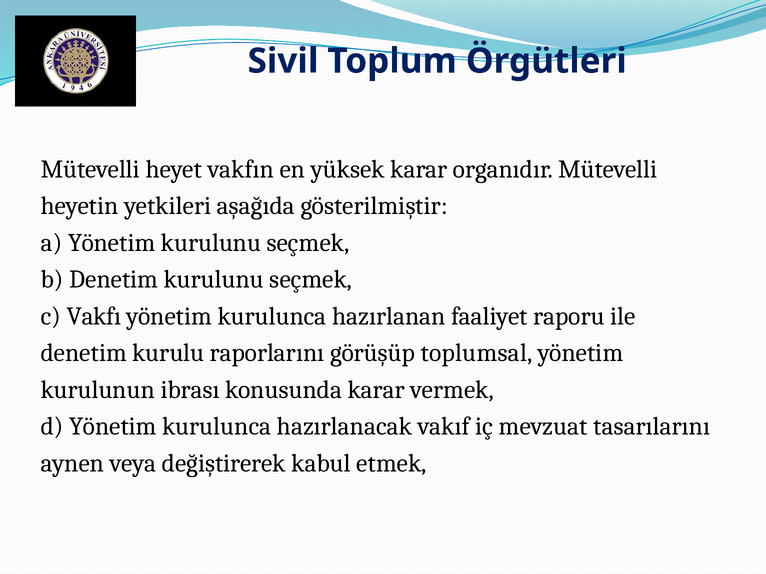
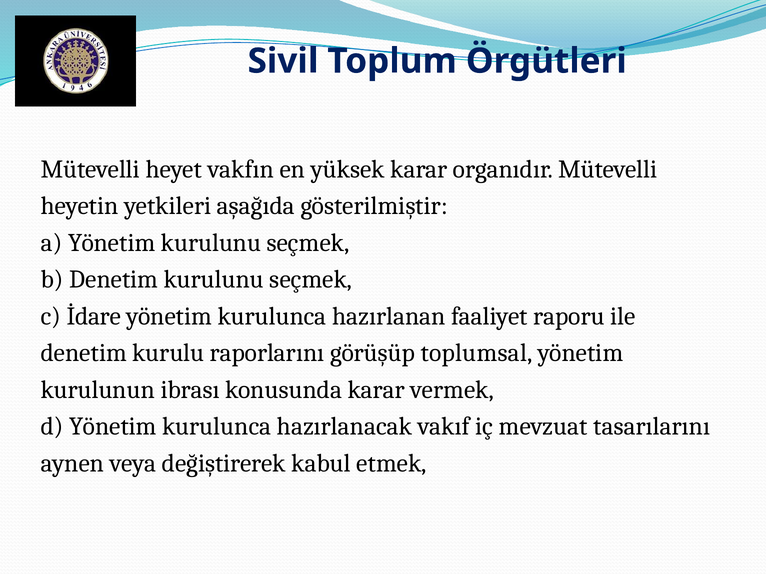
Vakfı: Vakfı -> İdare
